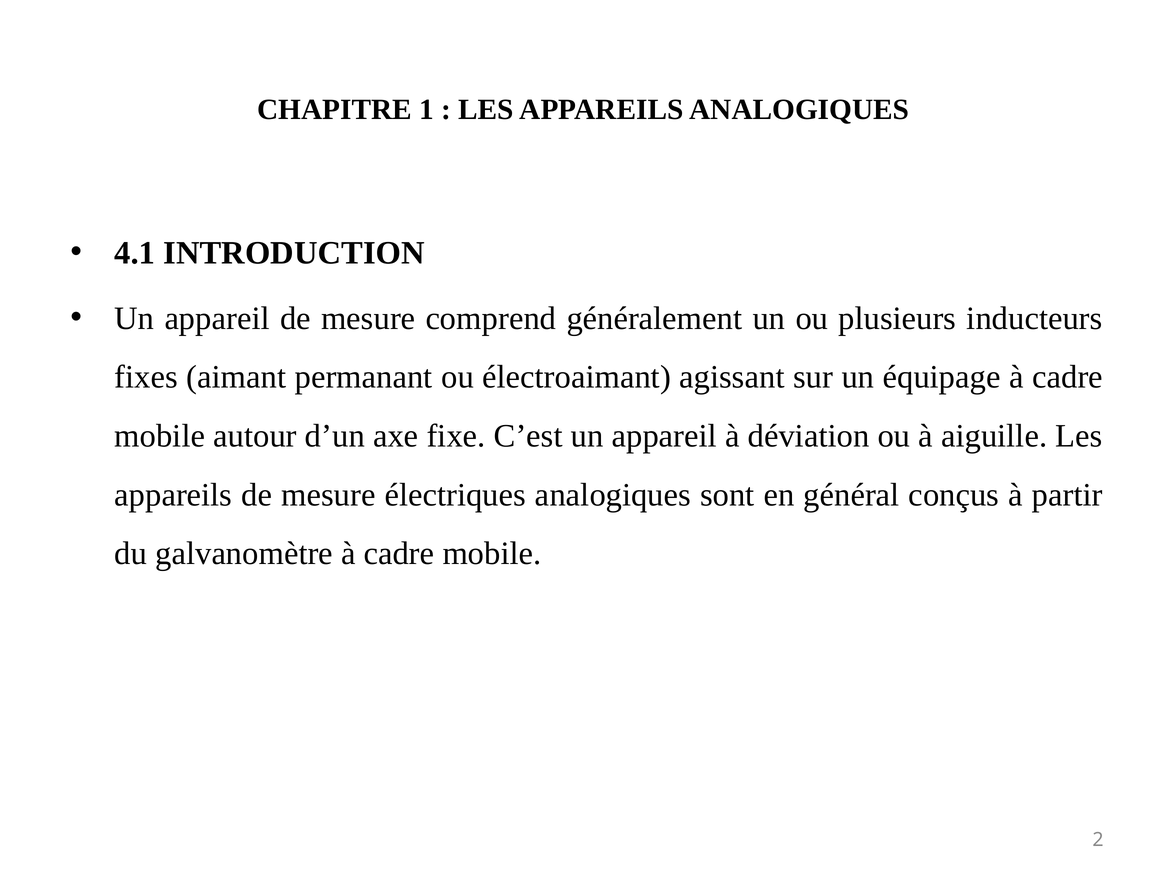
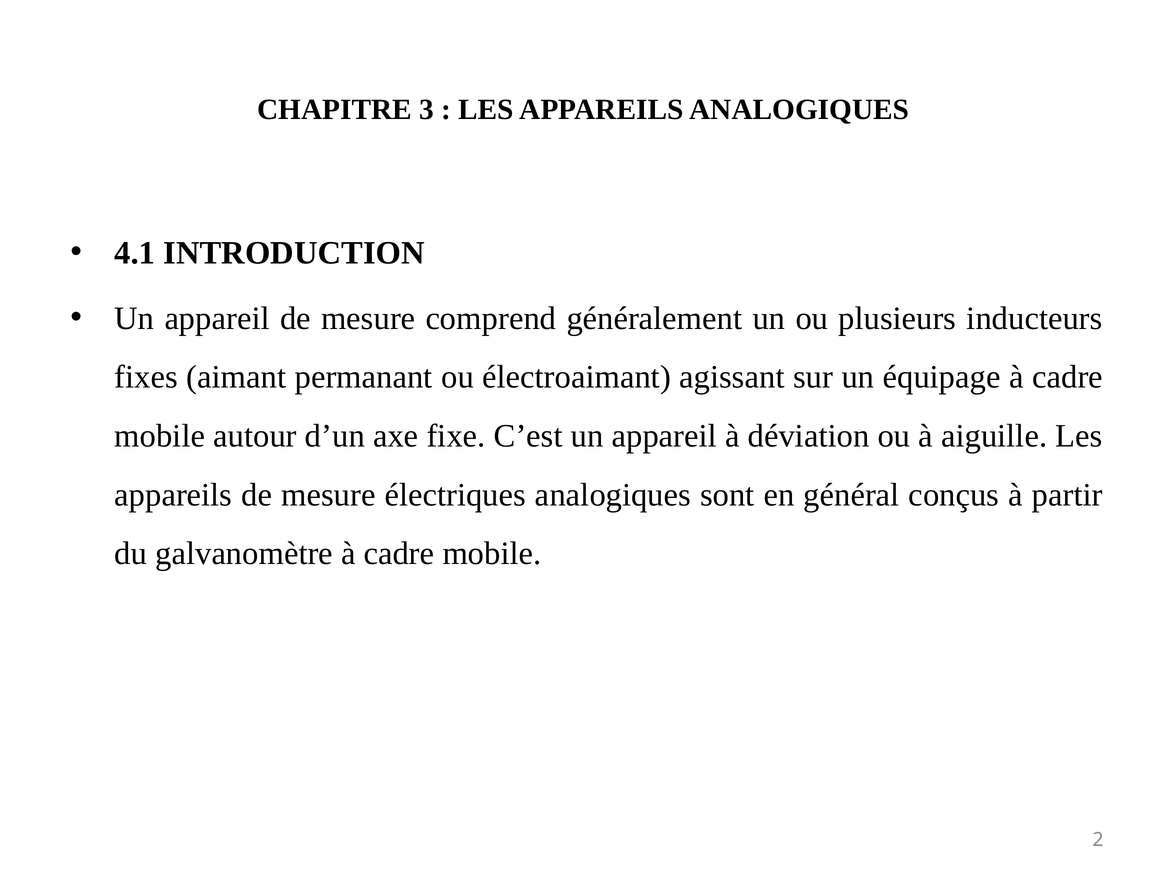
1: 1 -> 3
